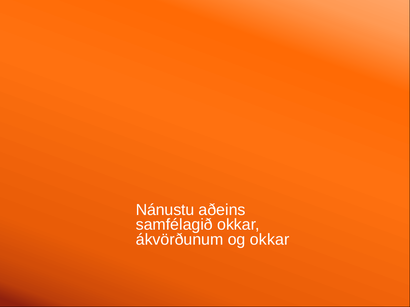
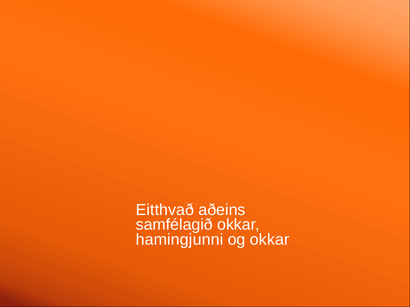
Nánustu: Nánustu -> Eitthvað
ákvörðunum: ákvörðunum -> hamingjunni
